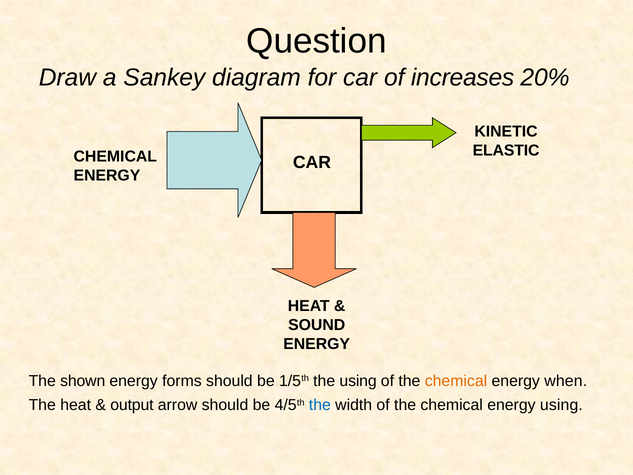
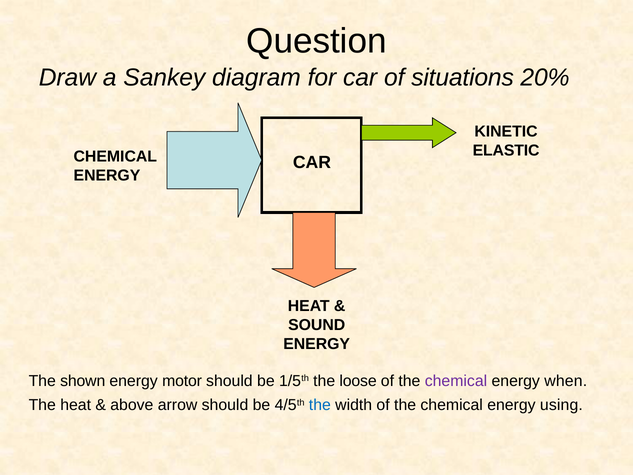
increases: increases -> situations
forms: forms -> motor
the using: using -> loose
chemical at (456, 381) colour: orange -> purple
output: output -> above
